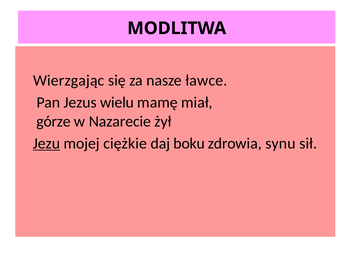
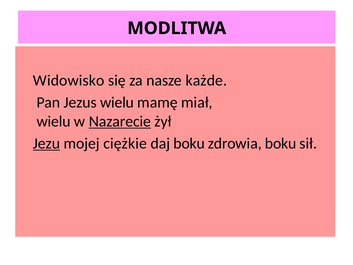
Wierzgając: Wierzgając -> Widowisko
ławce: ławce -> każde
górze at (54, 121): górze -> wielu
Nazarecie underline: none -> present
zdrowia synu: synu -> boku
